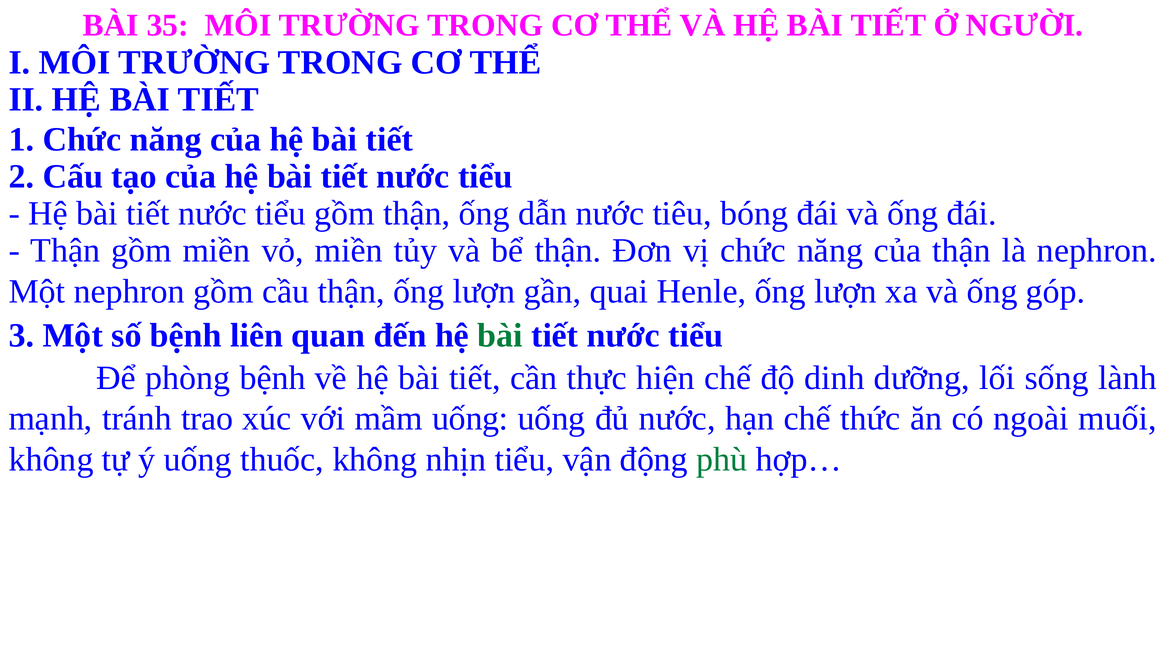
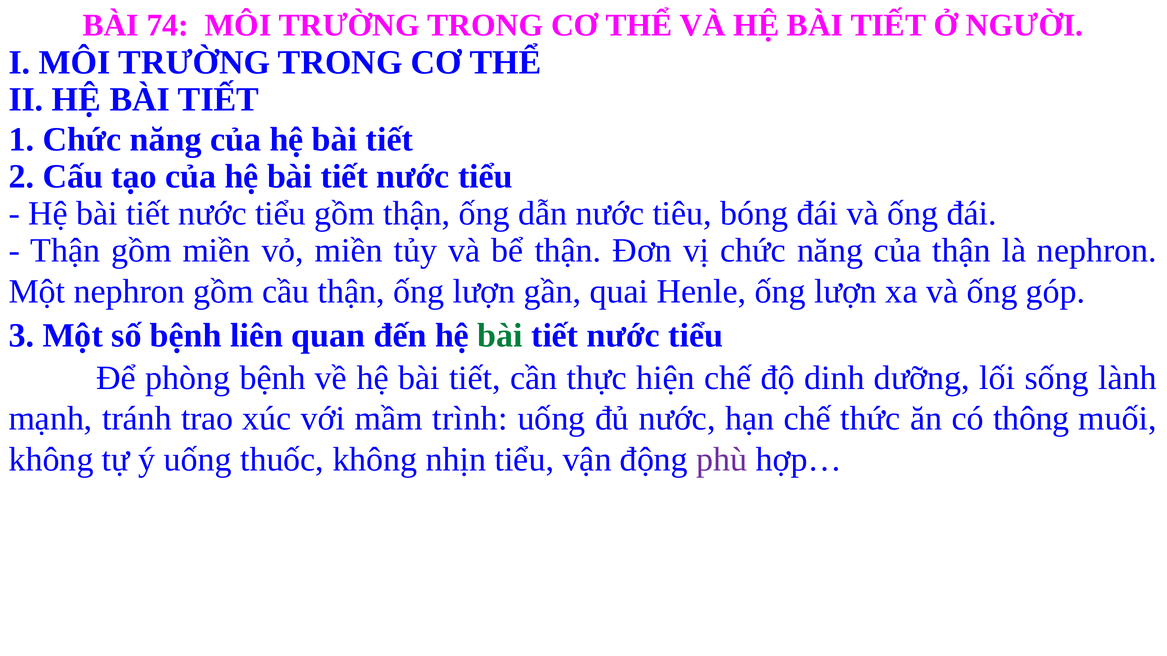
35: 35 -> 74
mầm uống: uống -> trình
ngoài: ngoài -> thông
phù colour: green -> purple
